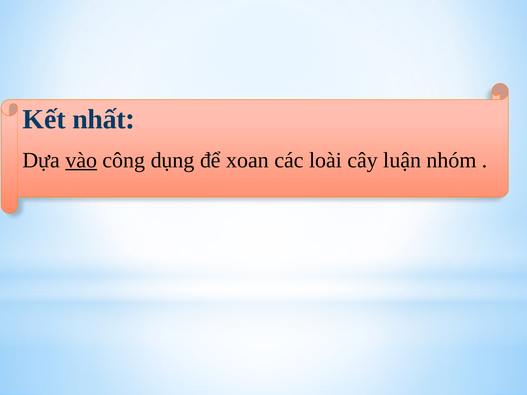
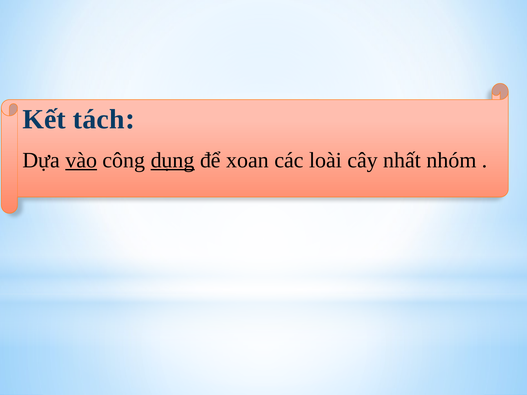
nhất: nhất -> tách
dụng underline: none -> present
luận: luận -> nhất
